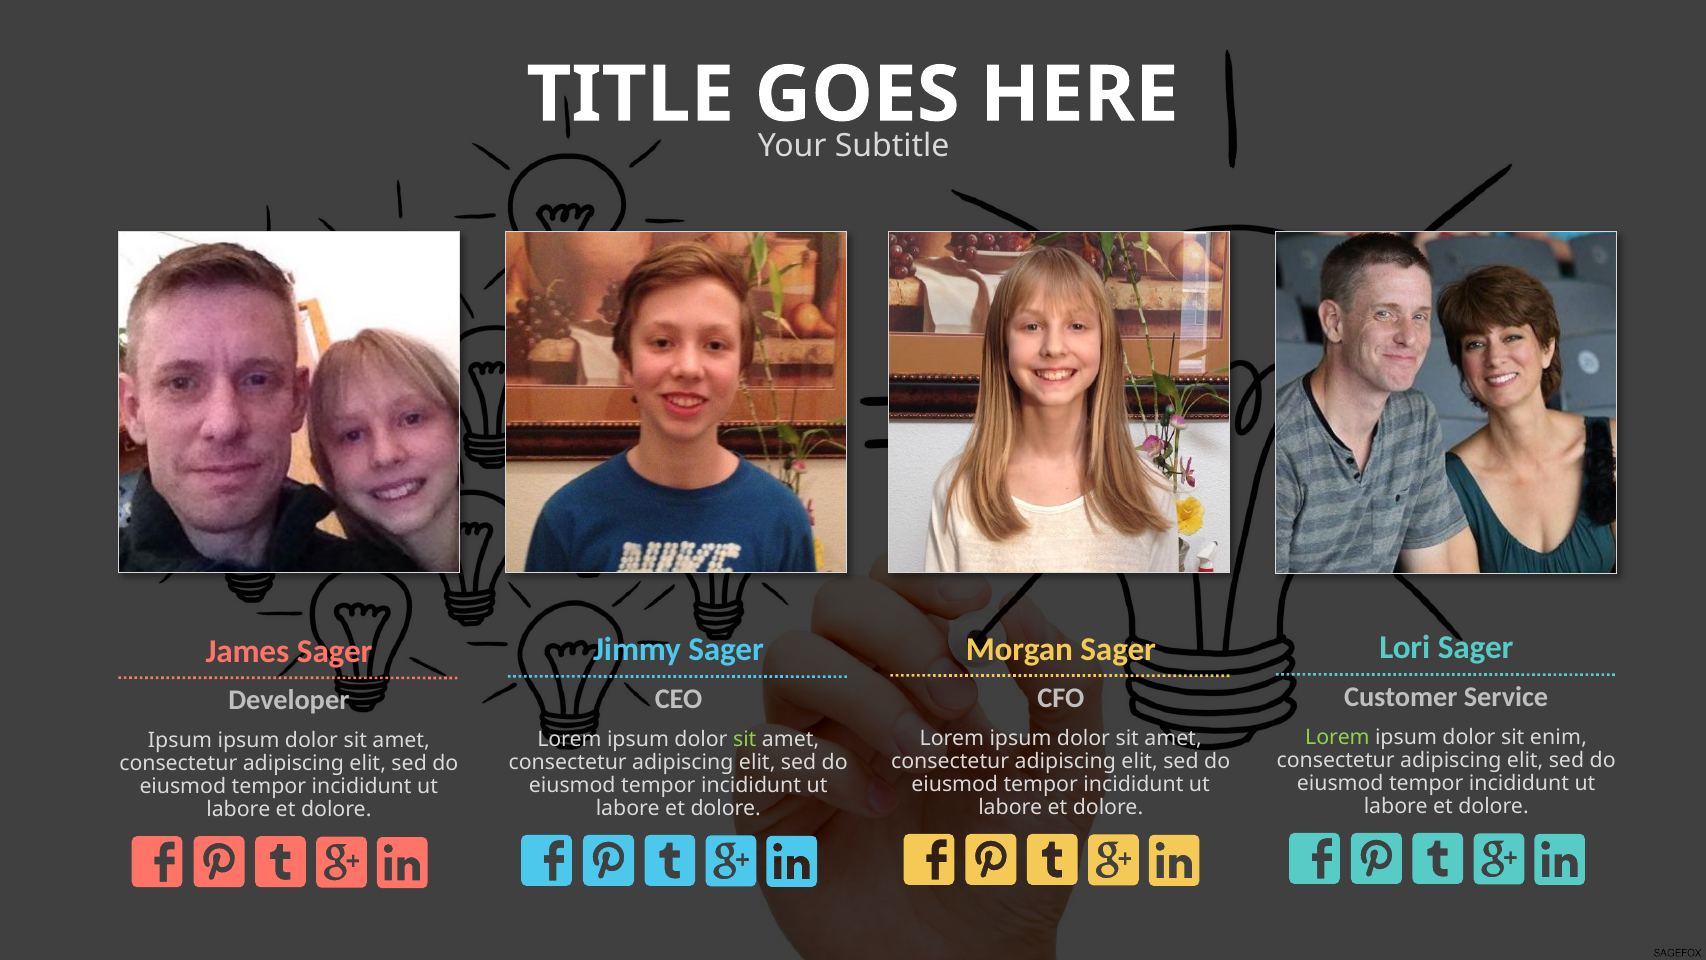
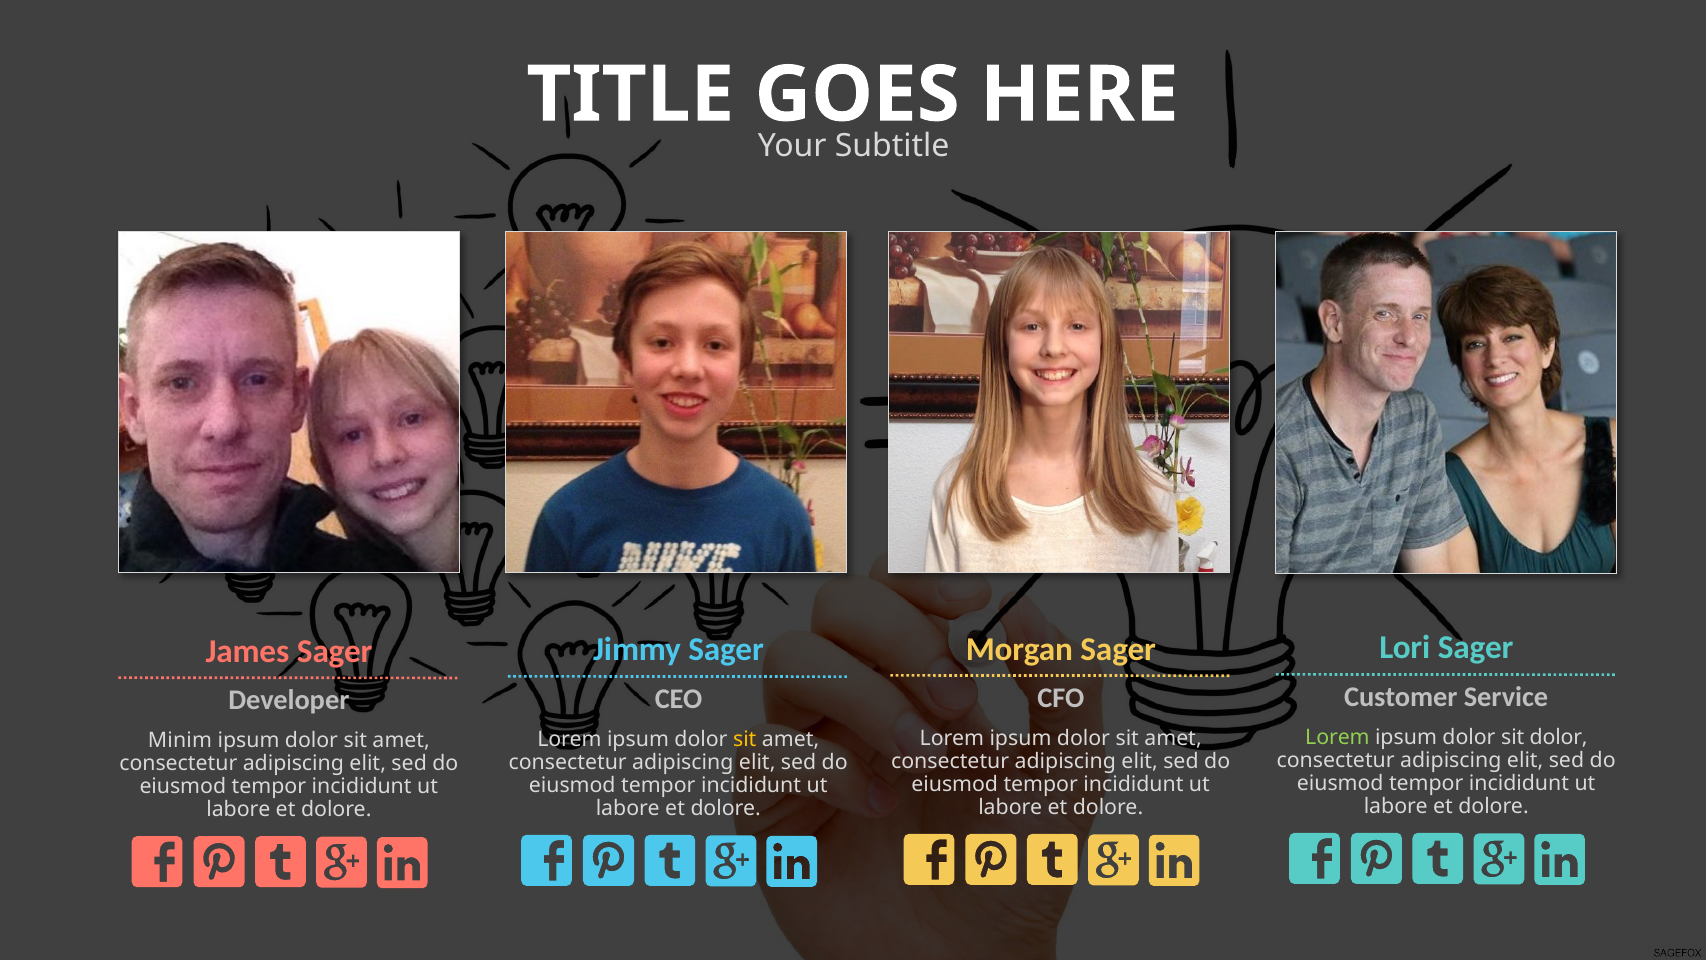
sit enim: enim -> dolor
sit at (745, 739) colour: light green -> yellow
Ipsum at (180, 740): Ipsum -> Minim
